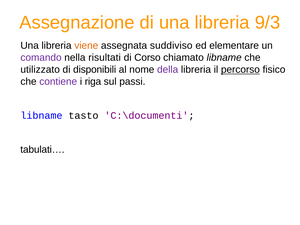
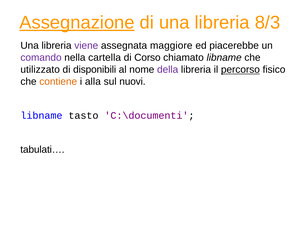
Assegnazione underline: none -> present
9/3: 9/3 -> 8/3
viene colour: orange -> purple
suddiviso: suddiviso -> maggiore
elementare: elementare -> piacerebbe
risultati: risultati -> cartella
contiene colour: purple -> orange
riga: riga -> alla
passi: passi -> nuovi
